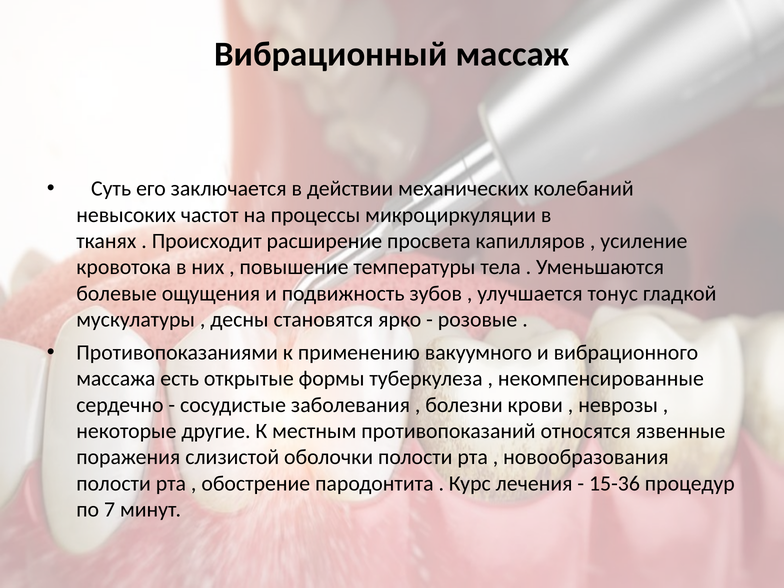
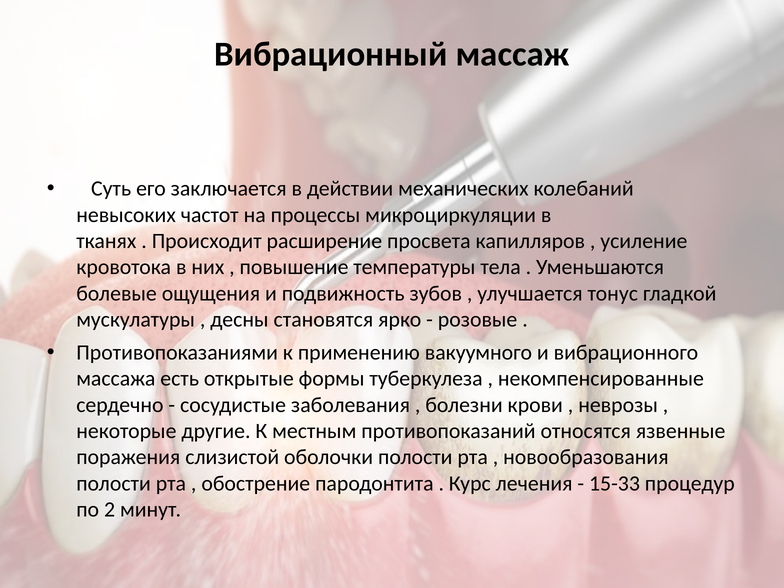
15-36: 15-36 -> 15-33
7: 7 -> 2
